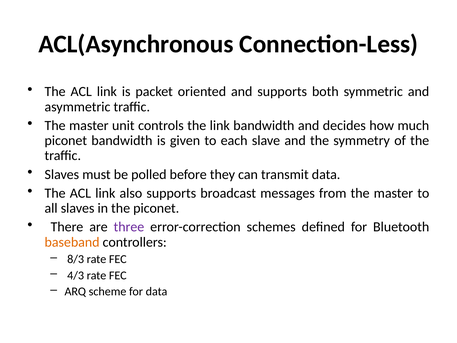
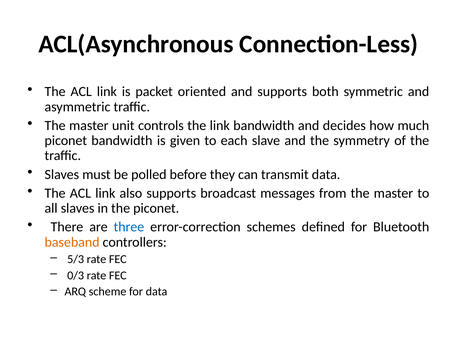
three colour: purple -> blue
8/3: 8/3 -> 5/3
4/3: 4/3 -> 0/3
